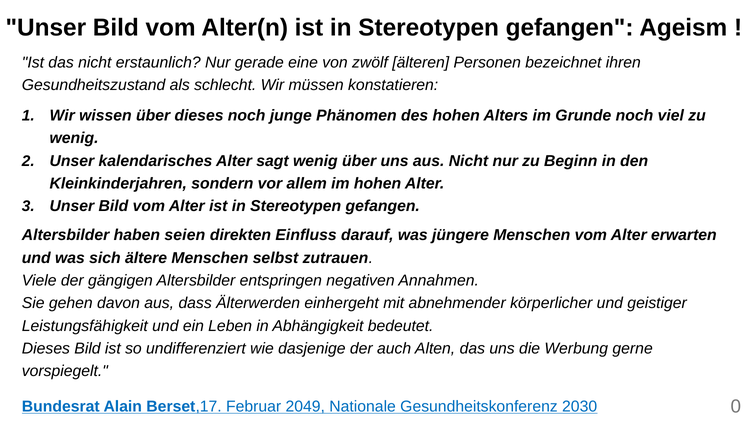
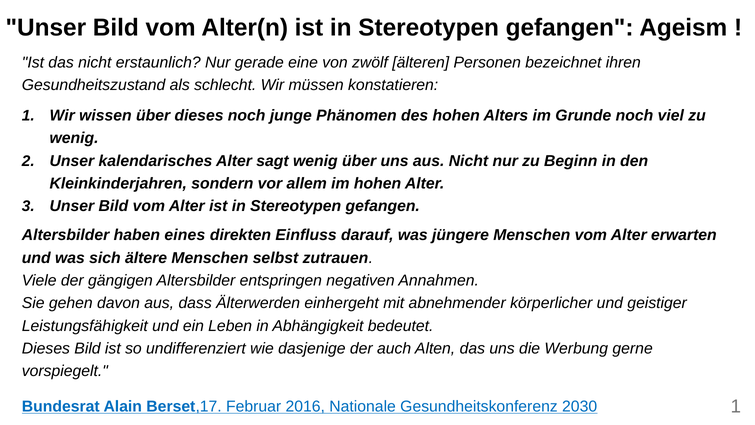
seien: seien -> eines
2049: 2049 -> 2016
2030 0: 0 -> 1
